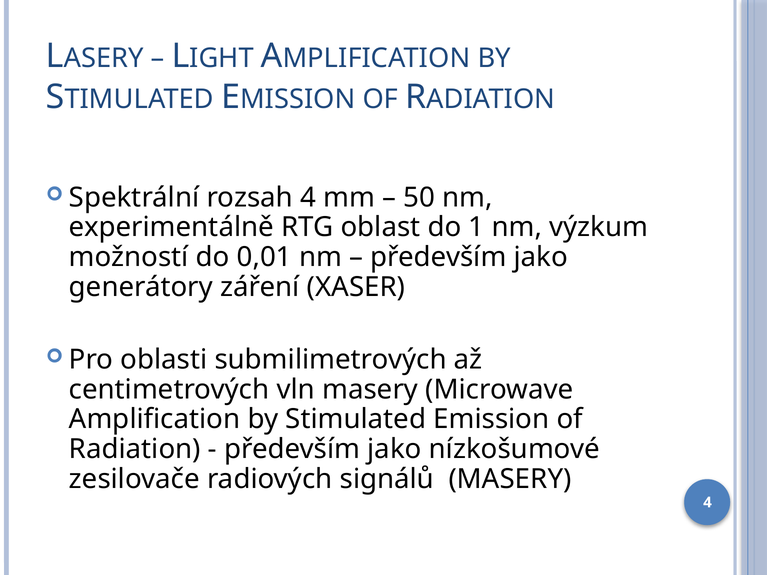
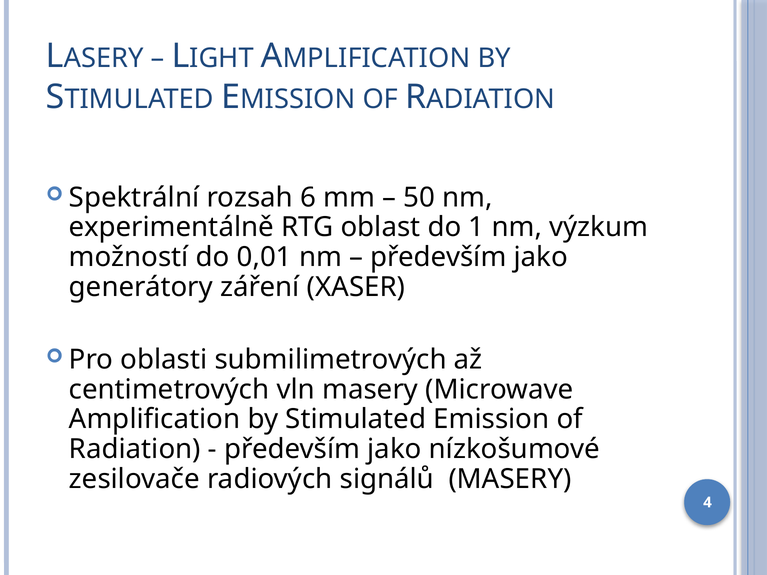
rozsah 4: 4 -> 6
